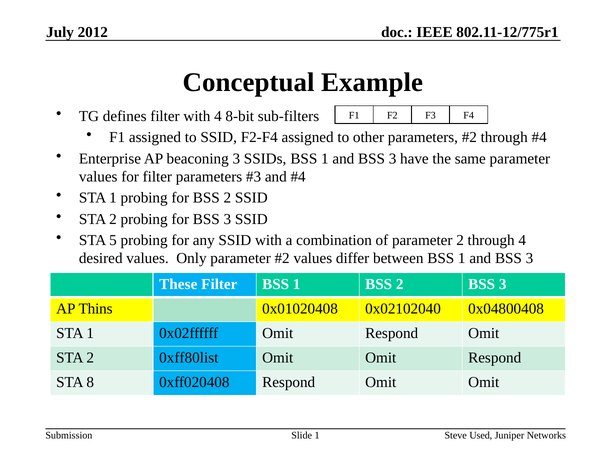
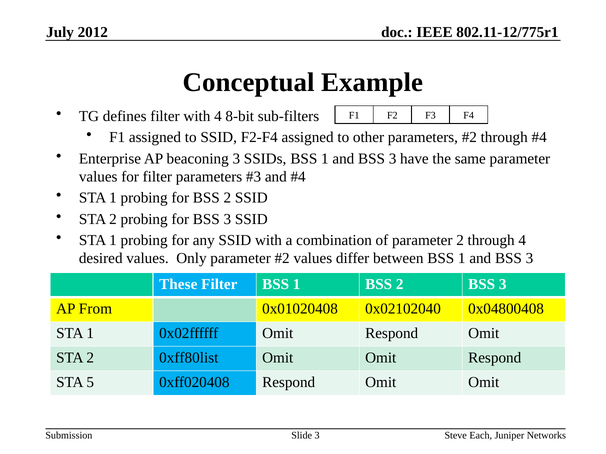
5 at (113, 241): 5 -> 1
Thins: Thins -> From
8: 8 -> 5
Slide 1: 1 -> 3
Used: Used -> Each
